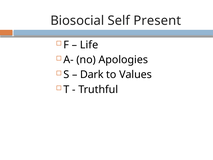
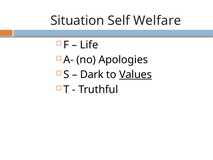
Biosocial: Biosocial -> Situation
Present: Present -> Welfare
Values underline: none -> present
